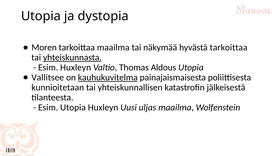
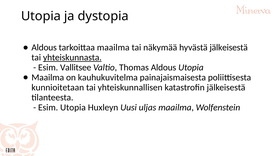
Moren at (44, 47): Moren -> Aldous
hyvästä tarkoittaa: tarkoittaa -> jälkeisestä
Esim Huxleyn: Huxleyn -> Vallitsee
Vallitsee at (48, 77): Vallitsee -> Maailma
kauhukuvitelma underline: present -> none
